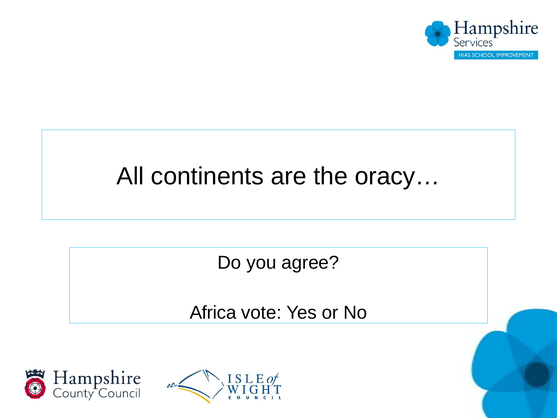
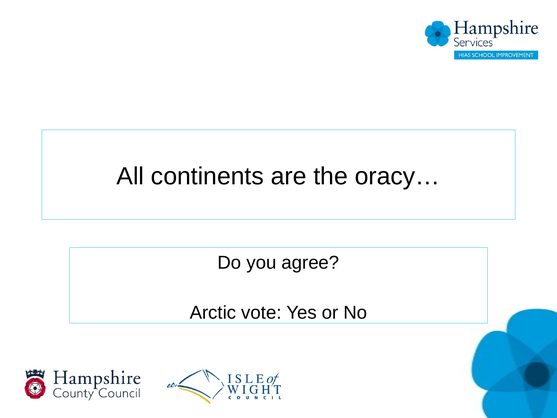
Africa: Africa -> Arctic
